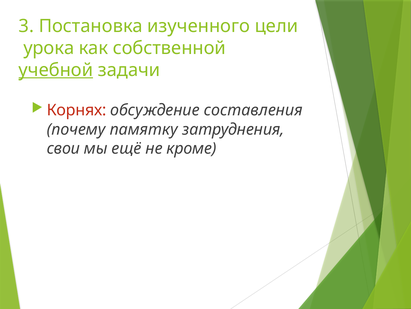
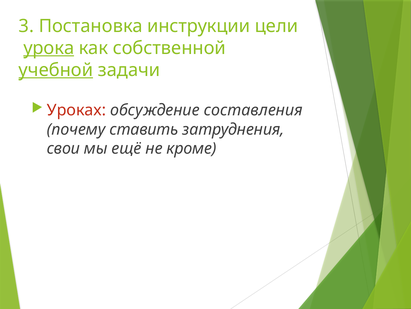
изученного: изученного -> инструкции
урока underline: none -> present
Корнях: Корнях -> Уроках
памятку: памятку -> ставить
